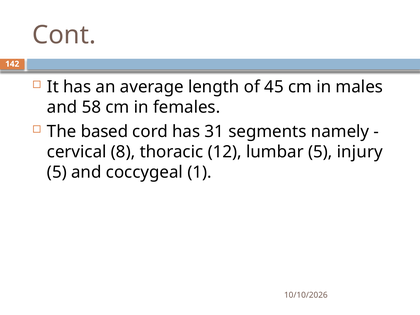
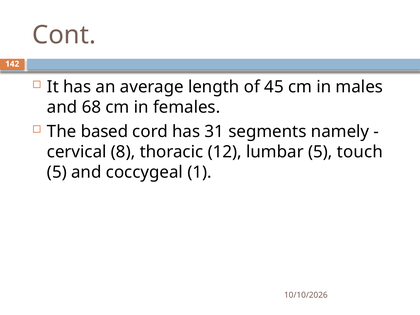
58: 58 -> 68
injury: injury -> touch
